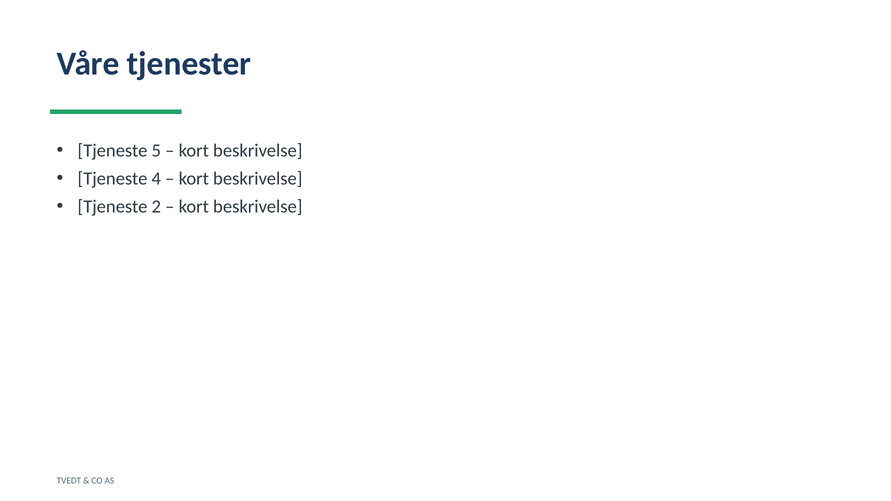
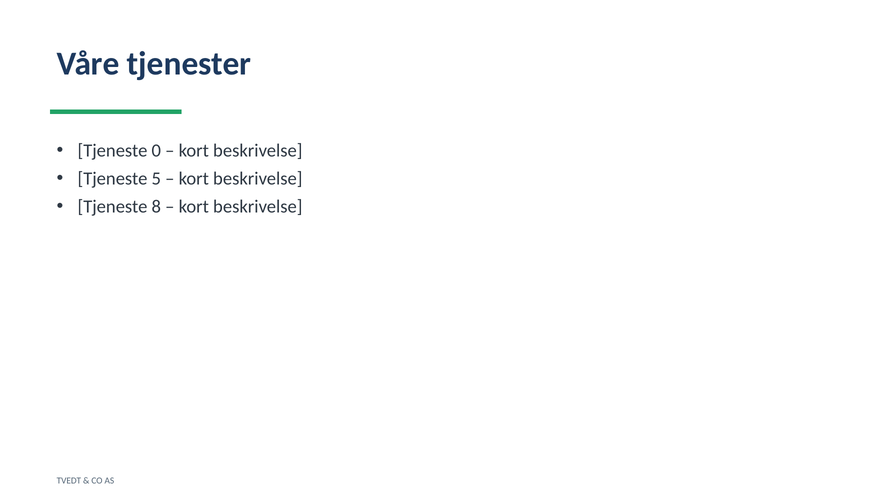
5: 5 -> 0
4: 4 -> 5
2: 2 -> 8
